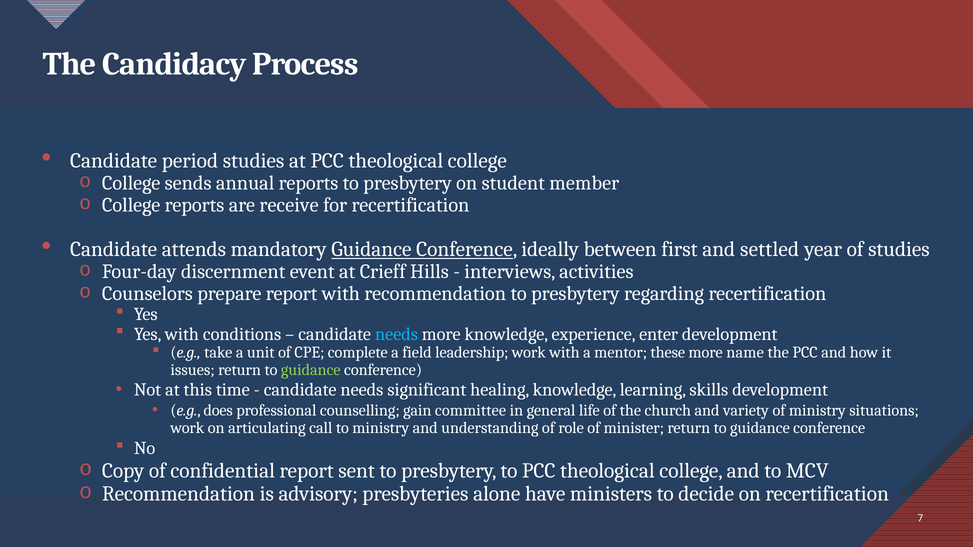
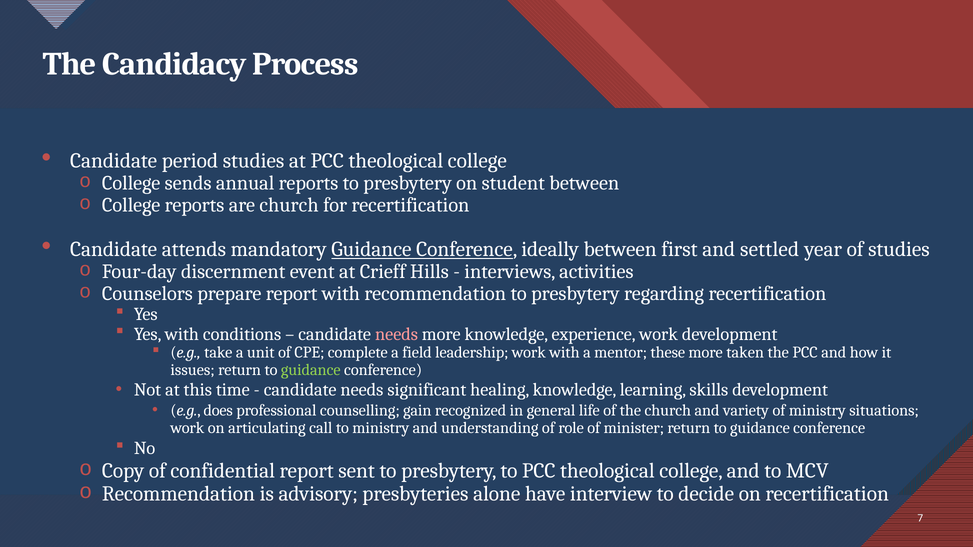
student member: member -> between
are receive: receive -> church
needs at (397, 334) colour: light blue -> pink
experience enter: enter -> work
name: name -> taken
committee: committee -> recognized
ministers: ministers -> interview
